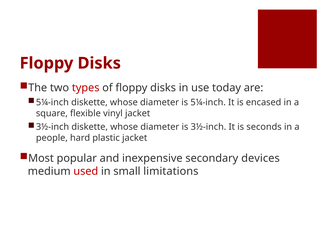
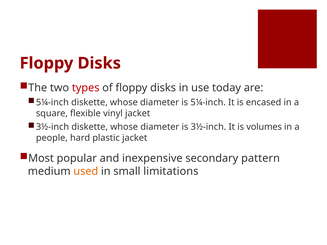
seconds: seconds -> volumes
devices: devices -> pattern
used colour: red -> orange
